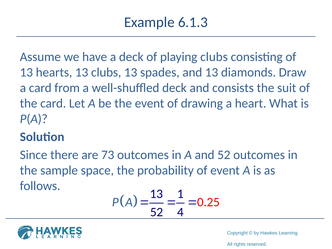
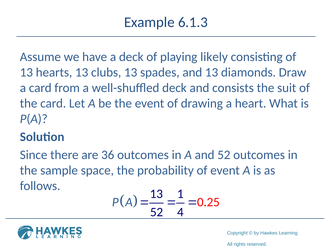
playing clubs: clubs -> likely
73: 73 -> 36
